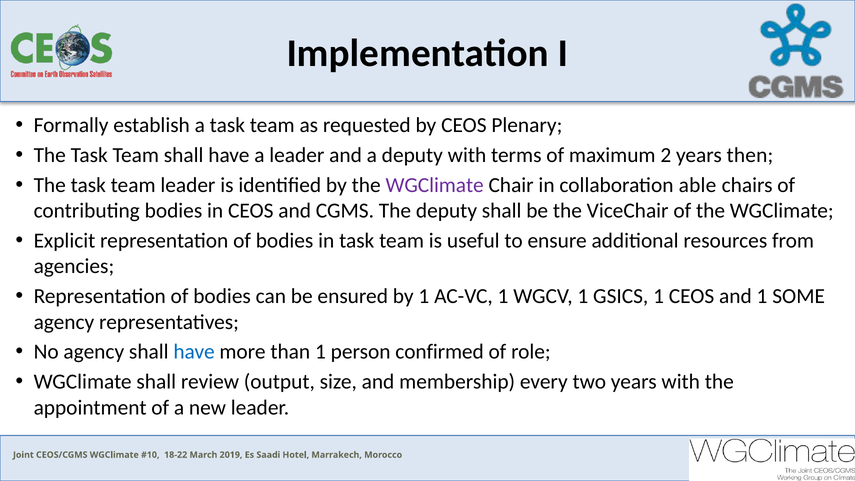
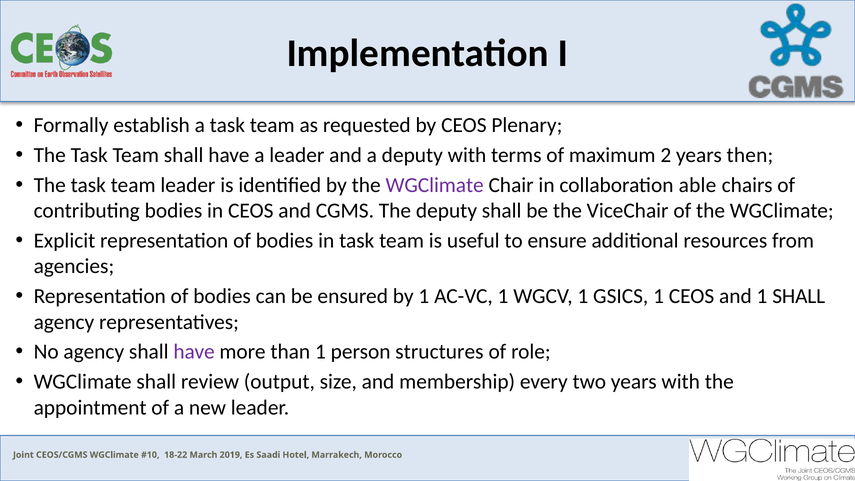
1 SOME: SOME -> SHALL
have at (194, 352) colour: blue -> purple
confirmed: confirmed -> structures
